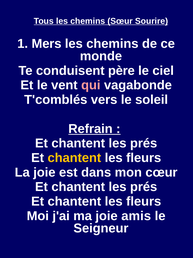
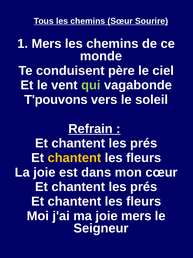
qui colour: pink -> light green
T'comblés: T'comblés -> T'pouvons
joie amis: amis -> mers
